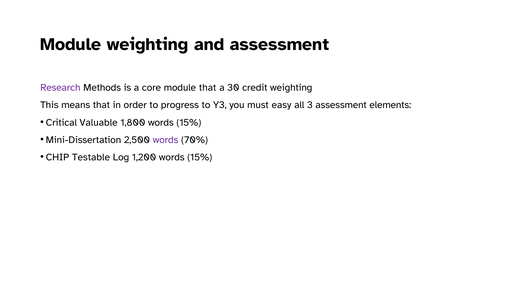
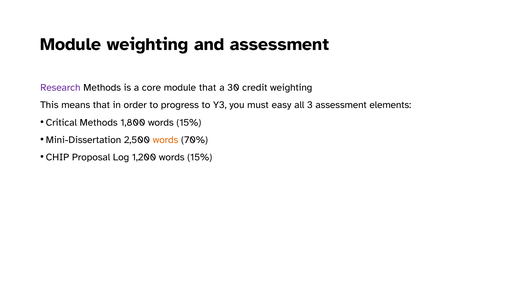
Critical Valuable: Valuable -> Methods
words at (166, 140) colour: purple -> orange
Testable: Testable -> Proposal
